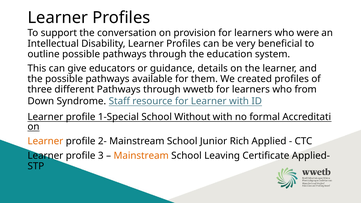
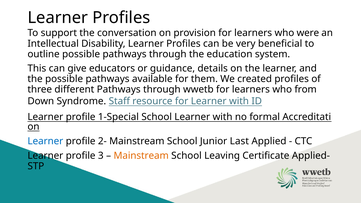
School Without: Without -> Learner
Learner at (45, 141) colour: orange -> blue
Rich: Rich -> Last
